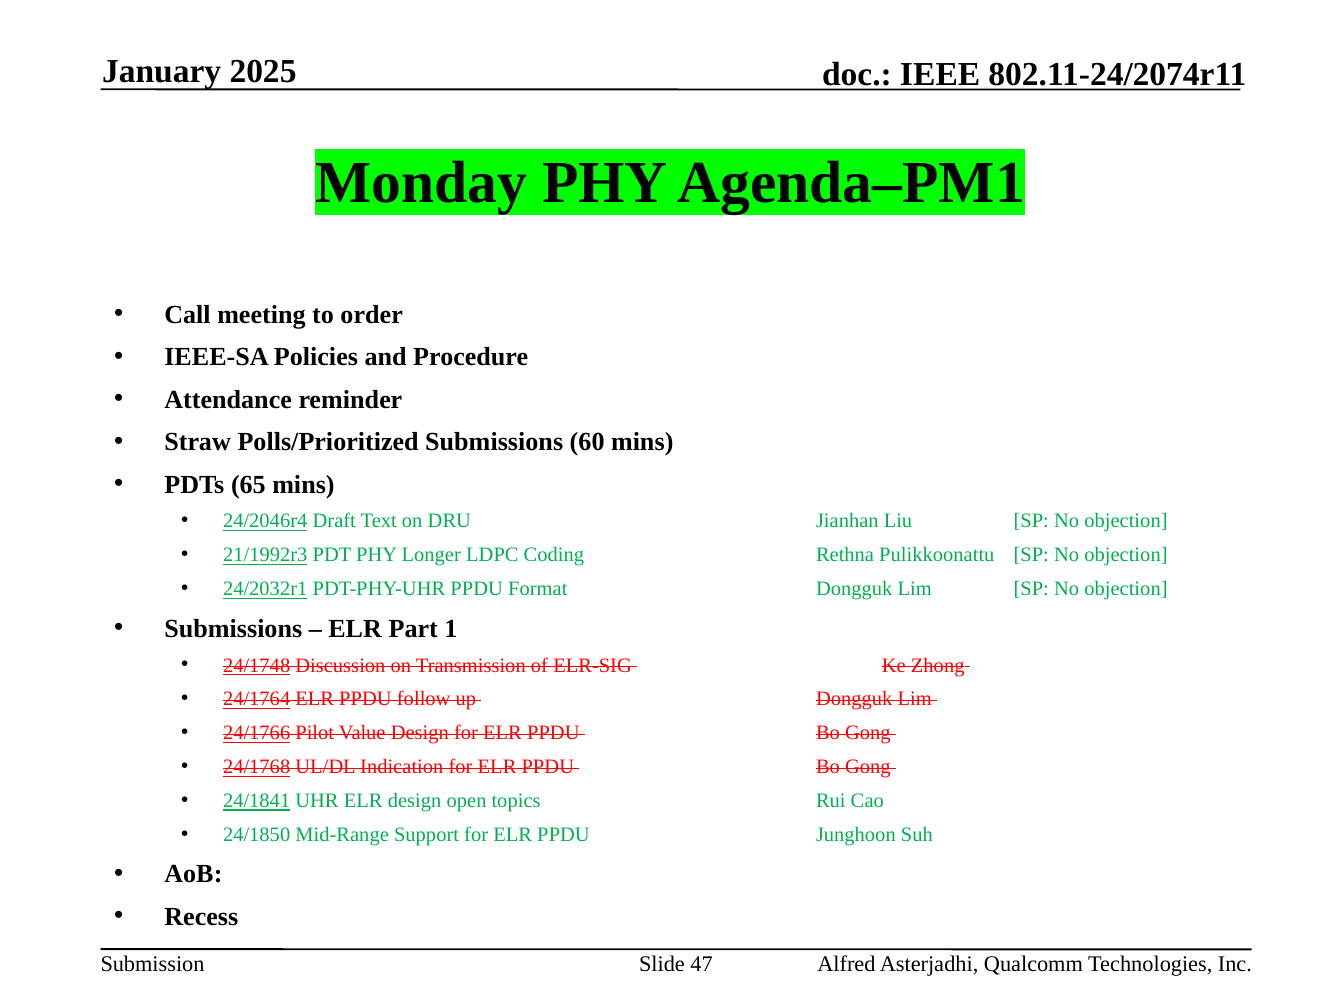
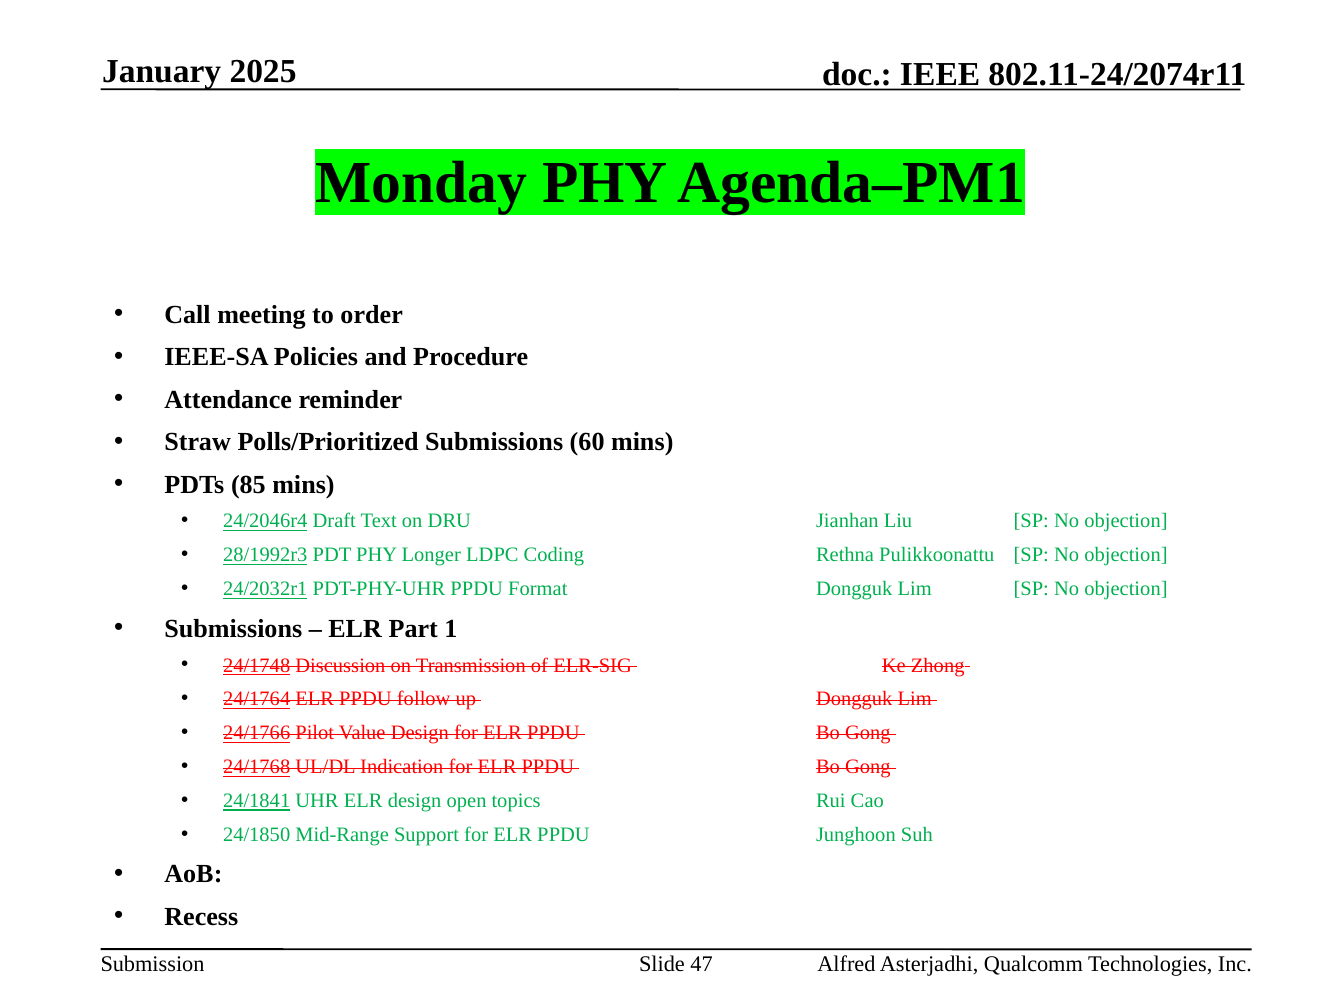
65: 65 -> 85
21/1992r3: 21/1992r3 -> 28/1992r3
